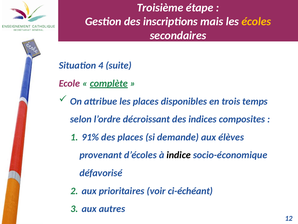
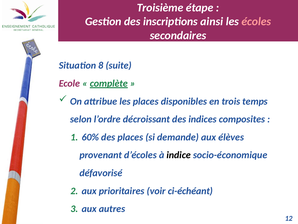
mais: mais -> ainsi
écoles colour: yellow -> pink
4: 4 -> 8
91%: 91% -> 60%
